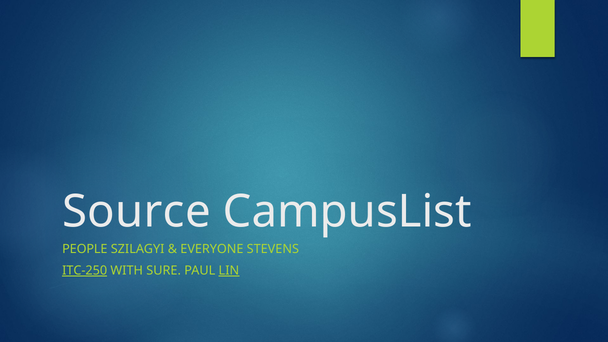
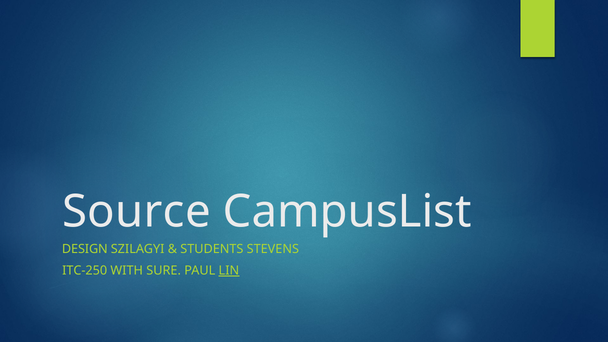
PEOPLE: PEOPLE -> DESIGN
EVERYONE: EVERYONE -> STUDENTS
ITC-250 underline: present -> none
